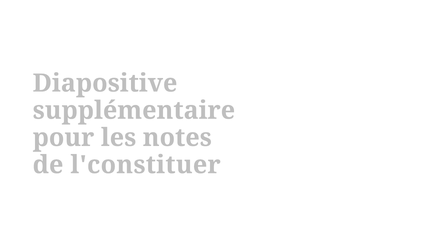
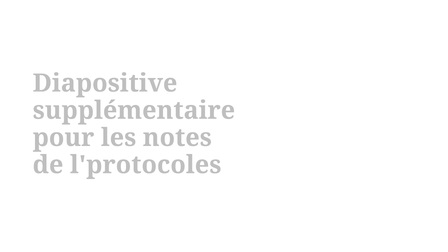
l'constituer: l'constituer -> l'protocoles
